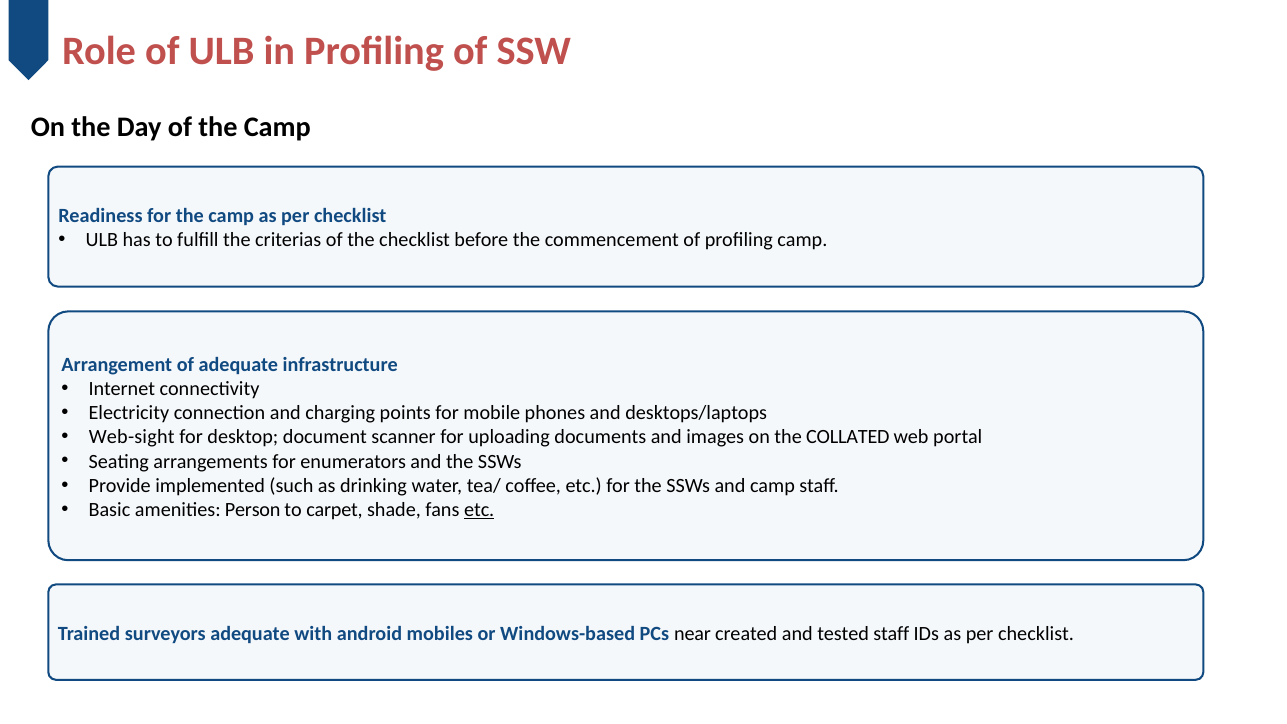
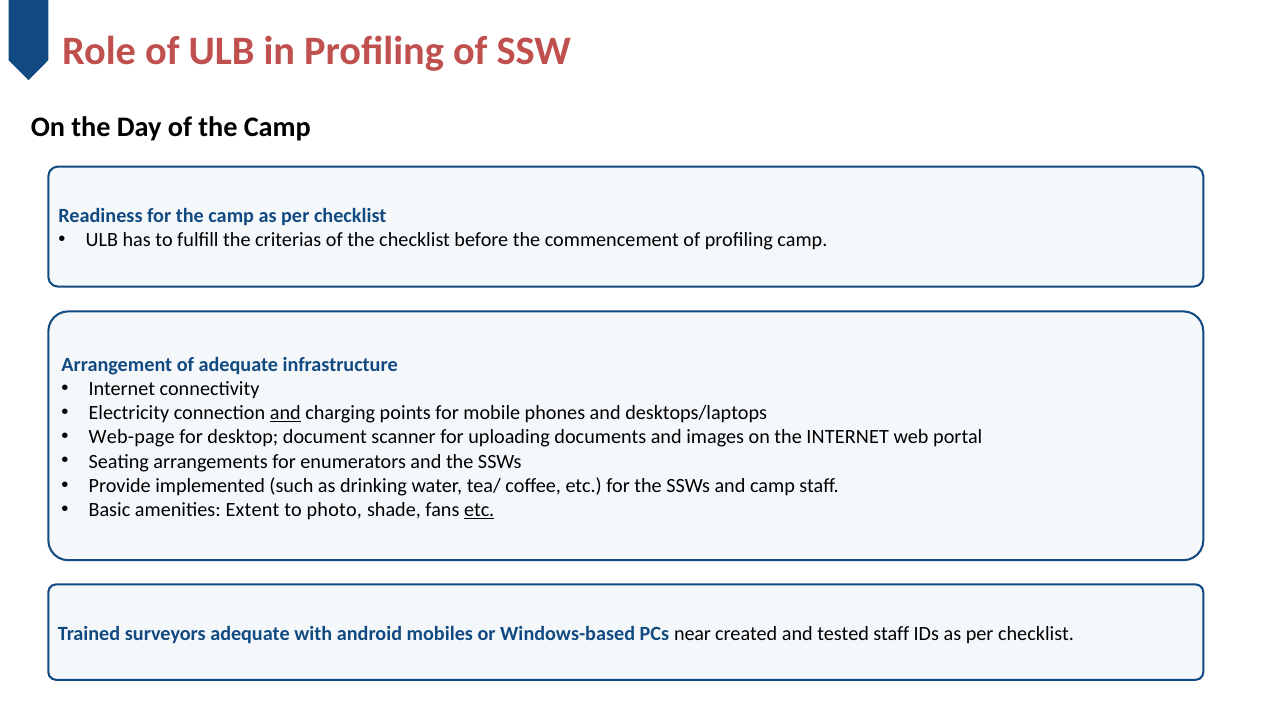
and at (285, 413) underline: none -> present
Web-sight: Web-sight -> Web-page
the COLLATED: COLLATED -> INTERNET
Person: Person -> Extent
carpet: carpet -> photo
